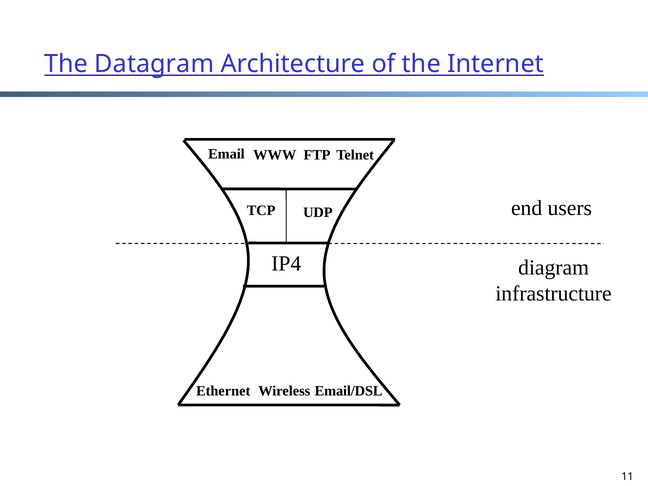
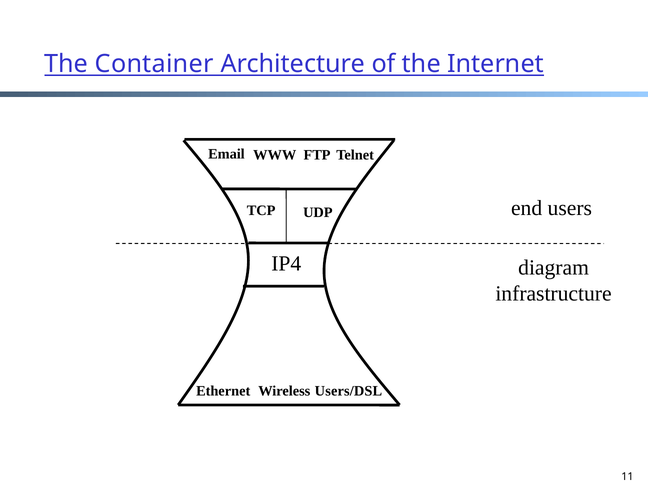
Datagram: Datagram -> Container
Email/DSL: Email/DSL -> Users/DSL
